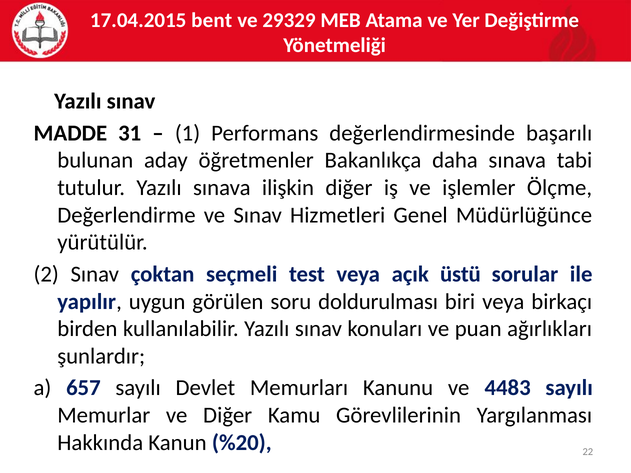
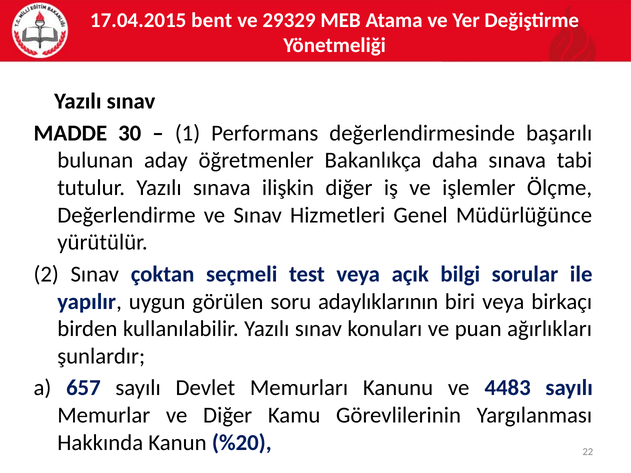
31: 31 -> 30
üstü: üstü -> bilgi
doldurulması: doldurulması -> adaylıklarının
